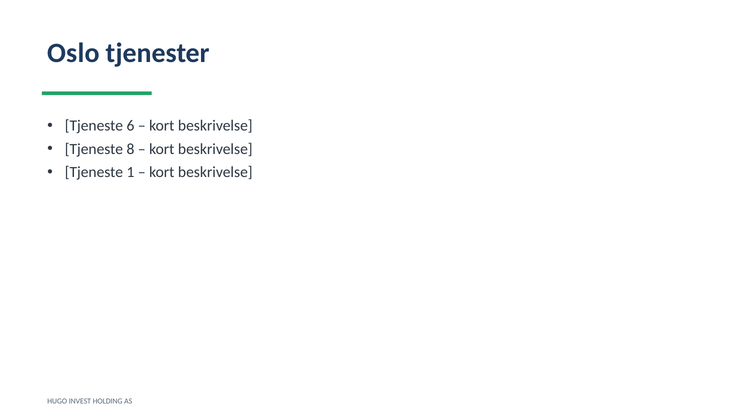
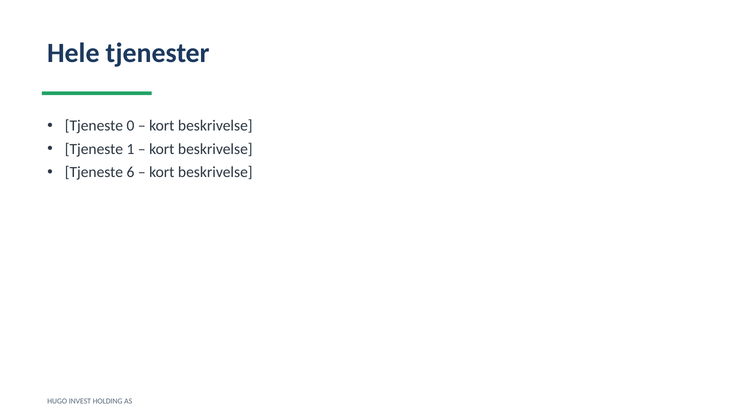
Oslo: Oslo -> Hele
6: 6 -> 0
8: 8 -> 1
1: 1 -> 6
